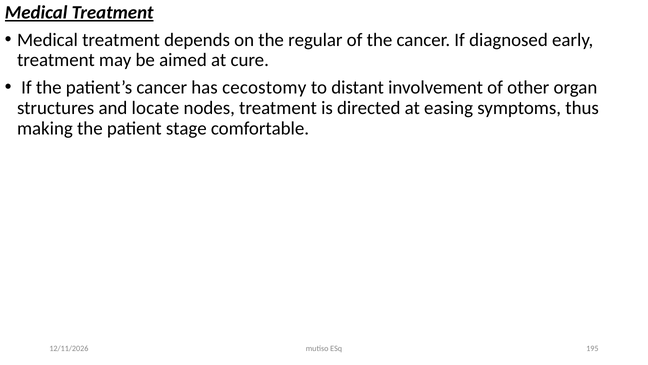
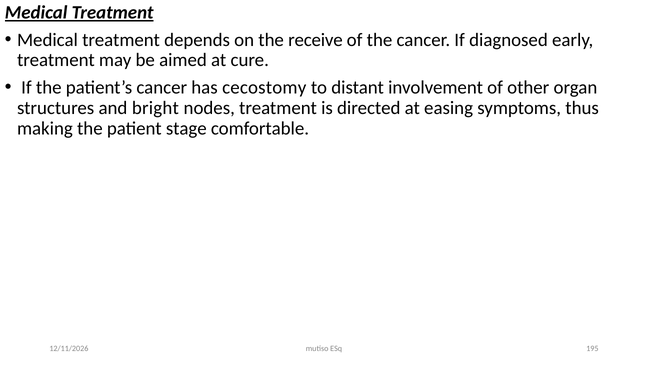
regular: regular -> receive
locate: locate -> bright
